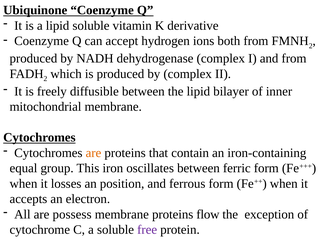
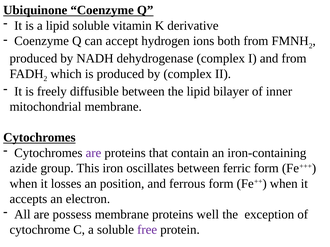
are at (93, 153) colour: orange -> purple
equal: equal -> azide
flow: flow -> well
